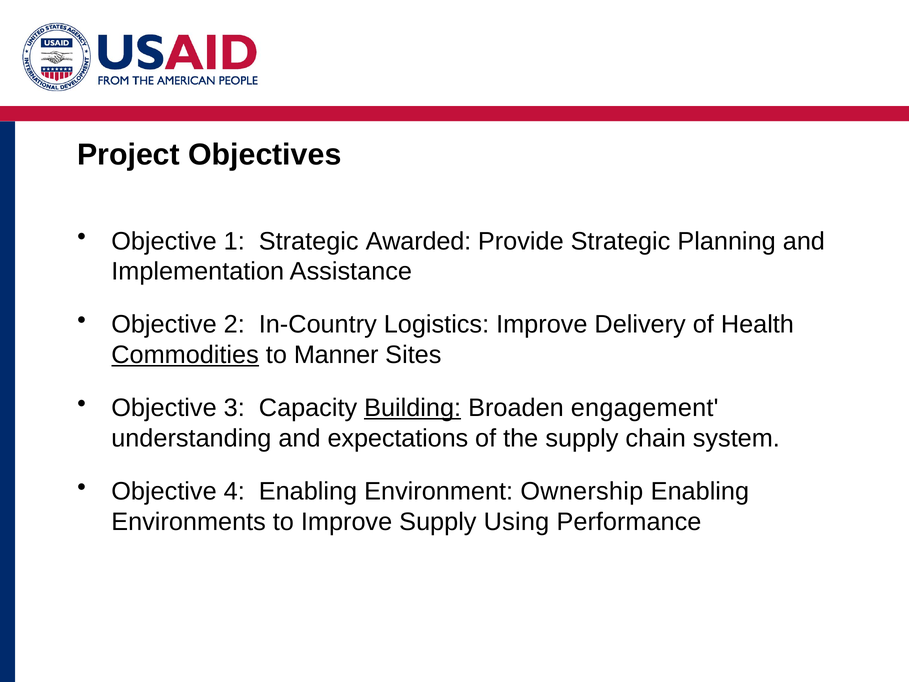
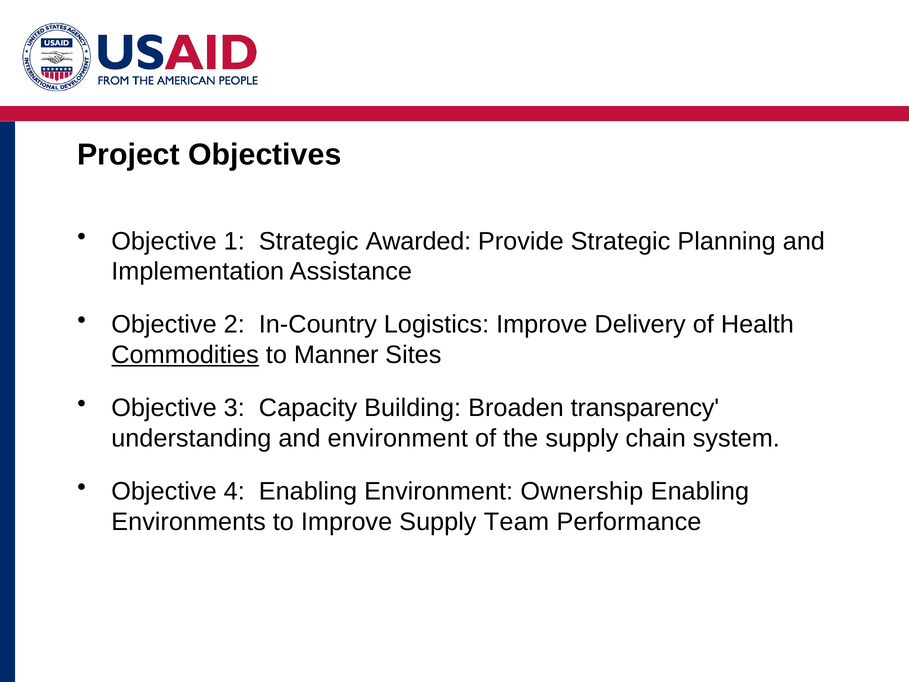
Building underline: present -> none
engagement: engagement -> transparency
and expectations: expectations -> environment
Using: Using -> Team
